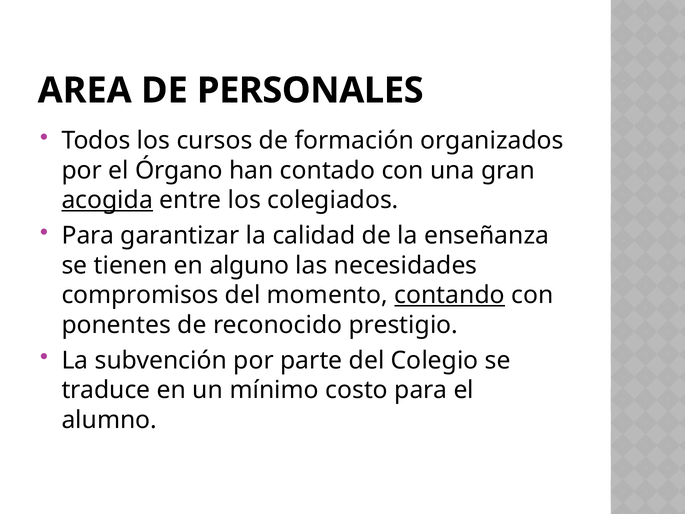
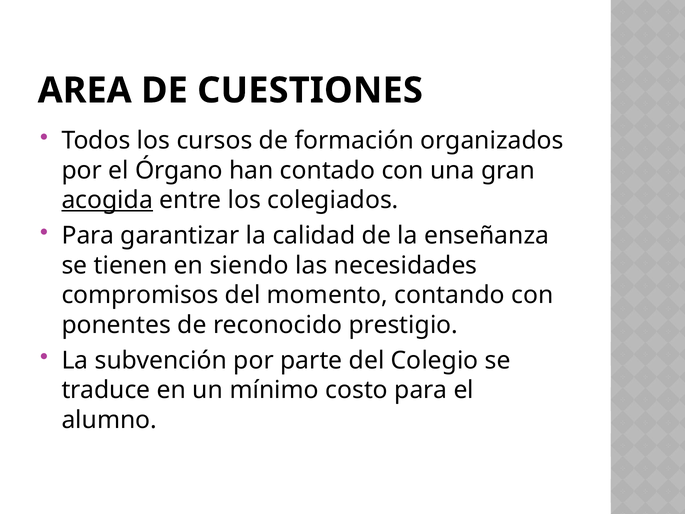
PERSONALES: PERSONALES -> CUESTIONES
alguno: alguno -> siendo
contando underline: present -> none
